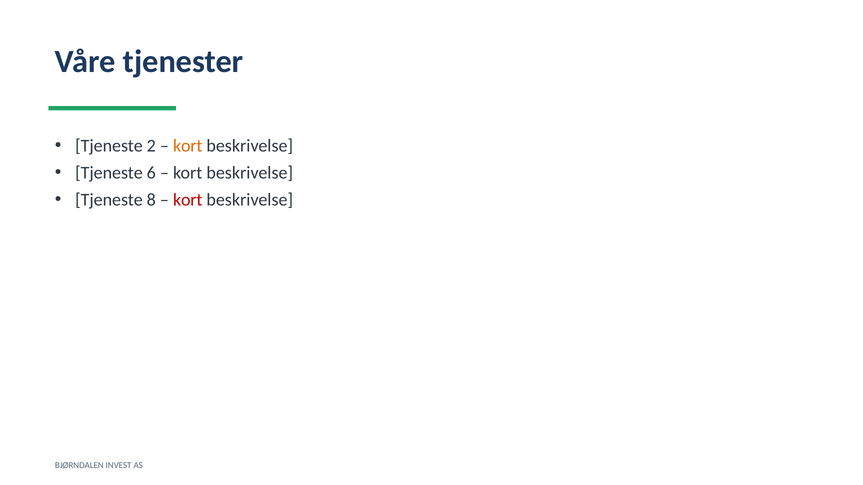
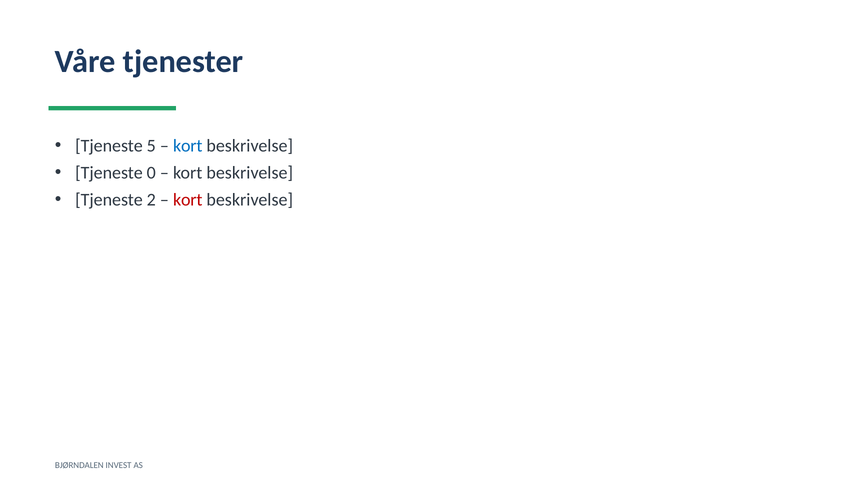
2: 2 -> 5
kort at (188, 146) colour: orange -> blue
6: 6 -> 0
8: 8 -> 2
